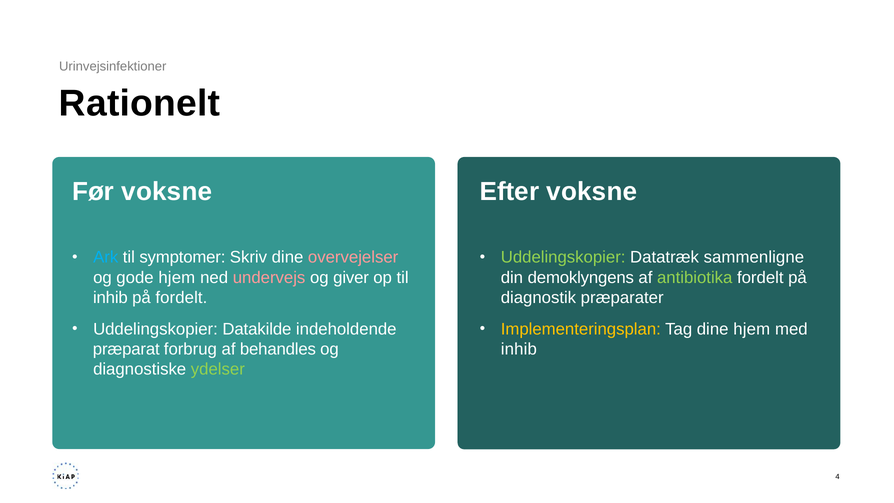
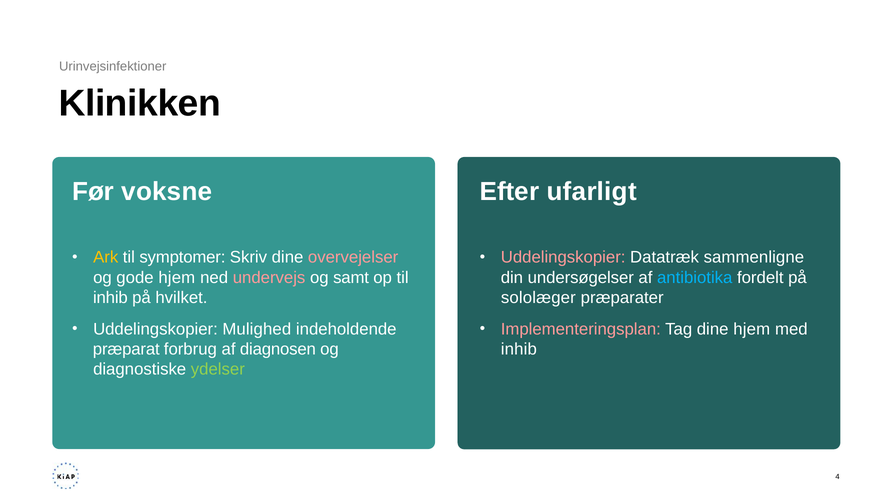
Rationelt: Rationelt -> Klinikken
Efter voksne: voksne -> ufarligt
Ark colour: light blue -> yellow
Uddelingskopier at (563, 257) colour: light green -> pink
giver: giver -> samt
demoklyngens: demoklyngens -> undersøgelser
antibiotika colour: light green -> light blue
på fordelt: fordelt -> hvilket
diagnostik: diagnostik -> sololæger
Datakilde: Datakilde -> Mulighed
Implementeringsplan colour: yellow -> pink
behandles: behandles -> diagnosen
